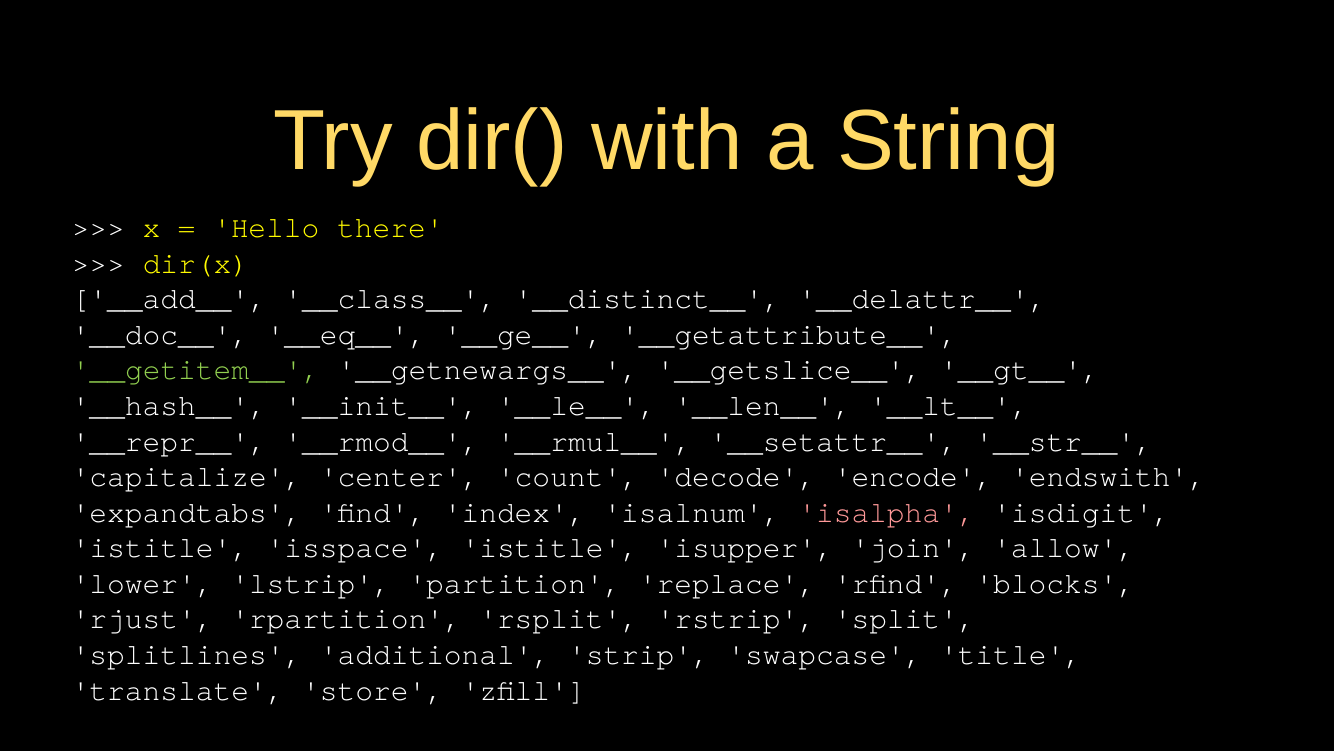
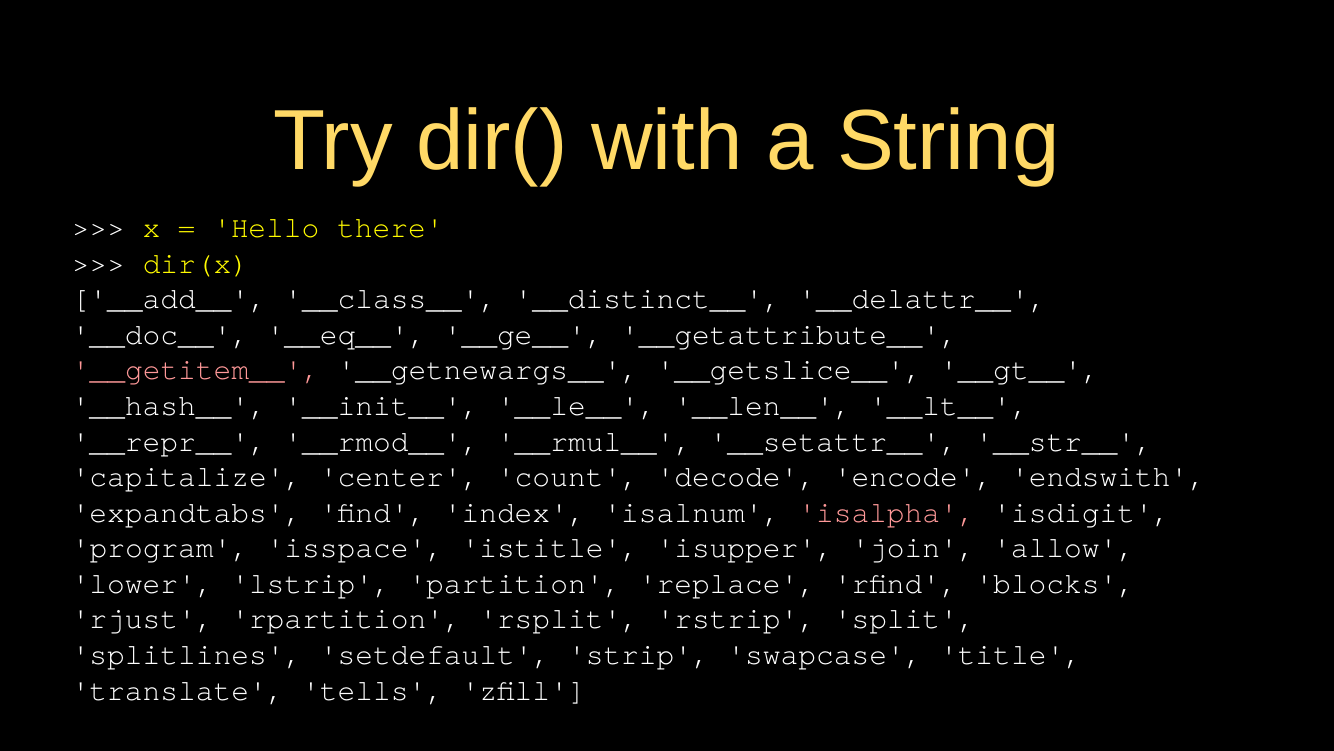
__getitem__ colour: light green -> pink
istitle at (161, 548): istitle -> program
additional: additional -> setdefault
store: store -> tells
